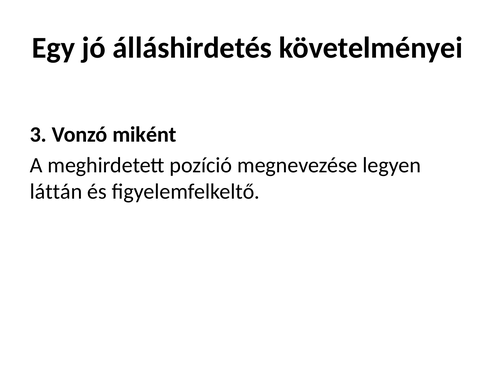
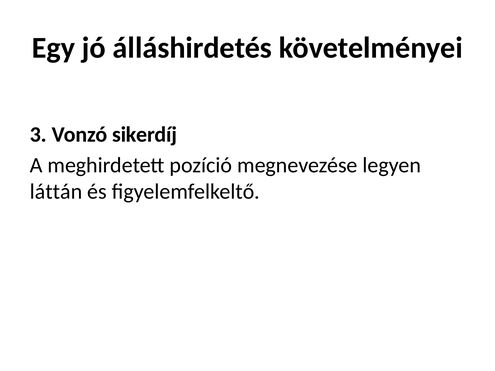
miként: miként -> sikerdíj
